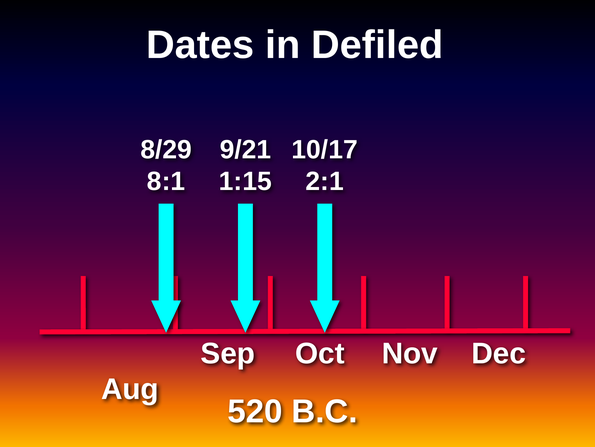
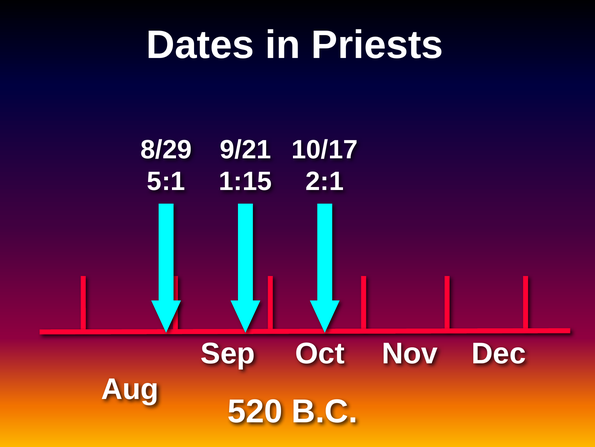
Defiled: Defiled -> Priests
8:1: 8:1 -> 5:1
